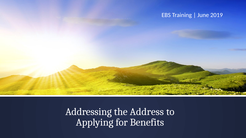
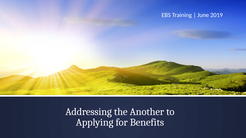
Address: Address -> Another
